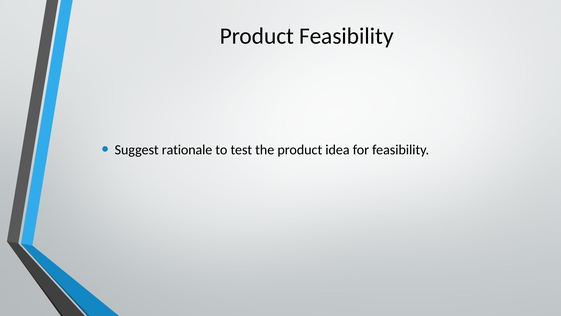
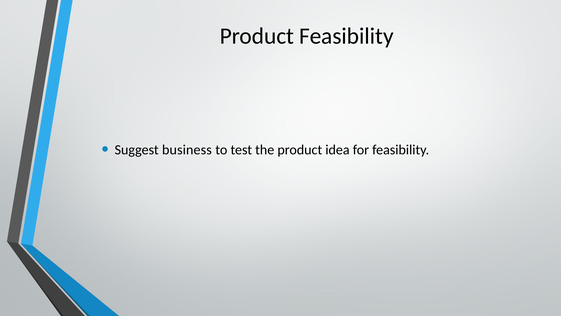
rationale: rationale -> business
